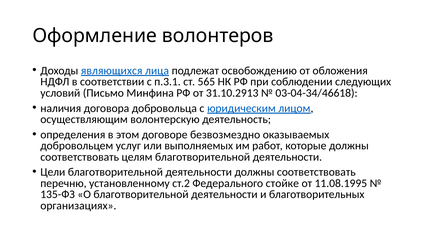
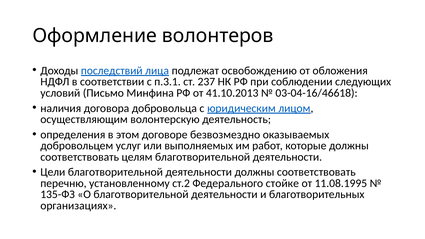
являющихся: являющихся -> последствий
565: 565 -> 237
31.10.2913: 31.10.2913 -> 41.10.2013
03-04-34/46618: 03-04-34/46618 -> 03-04-16/46618
